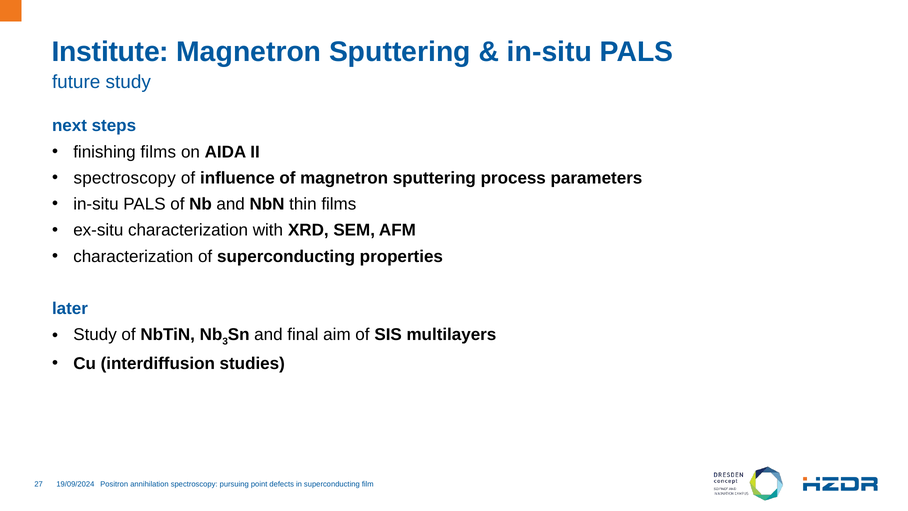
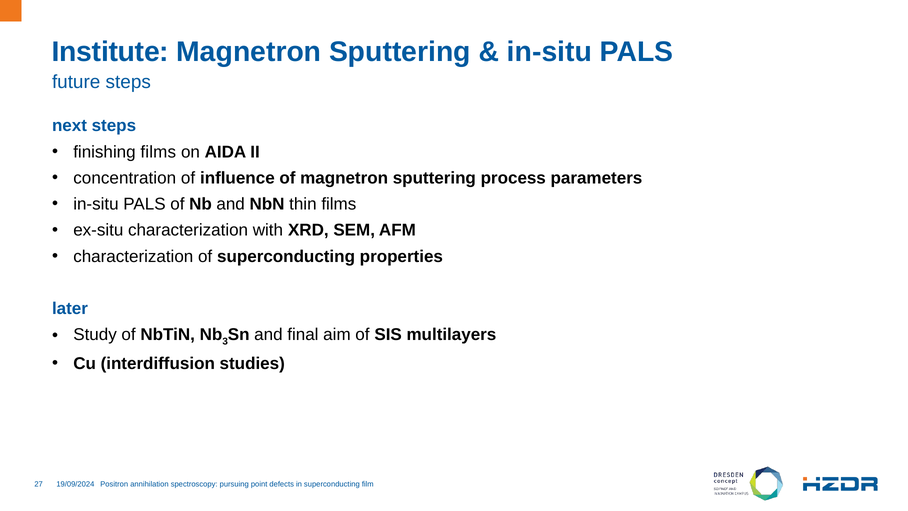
future study: study -> steps
spectroscopy at (125, 178): spectroscopy -> concentration
